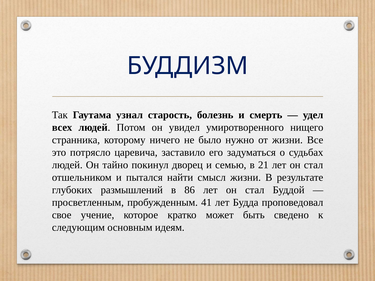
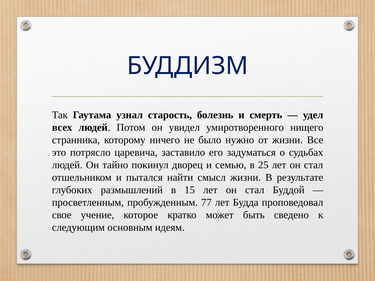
21: 21 -> 25
86: 86 -> 15
41: 41 -> 77
